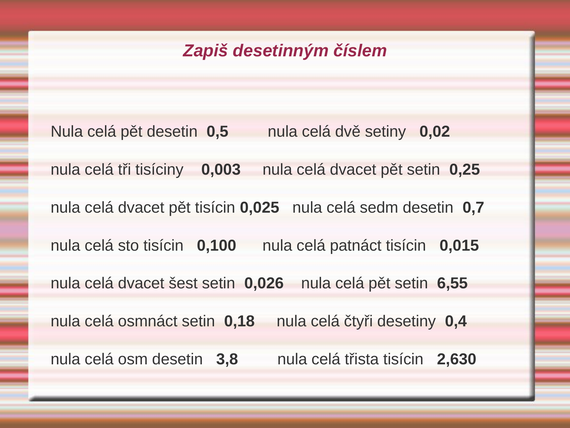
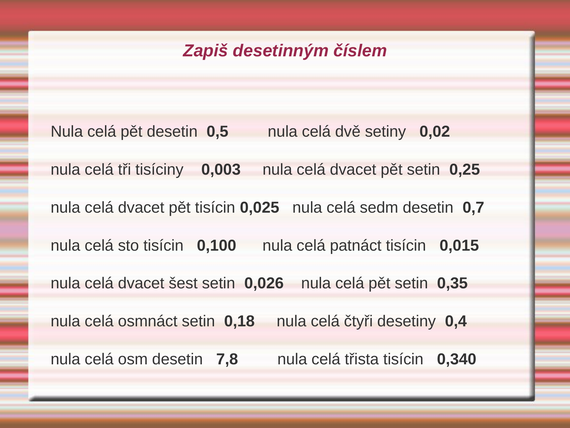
6,55: 6,55 -> 0,35
3,8: 3,8 -> 7,8
2,630: 2,630 -> 0,340
